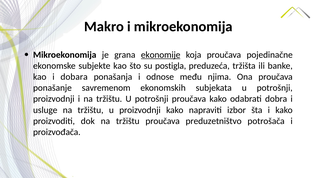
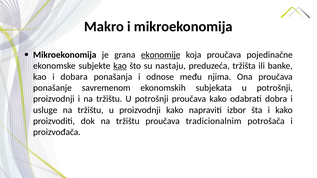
kao at (120, 66) underline: none -> present
postigla: postigla -> nastaju
preduzetništvo: preduzetništvo -> tradicionalnim
